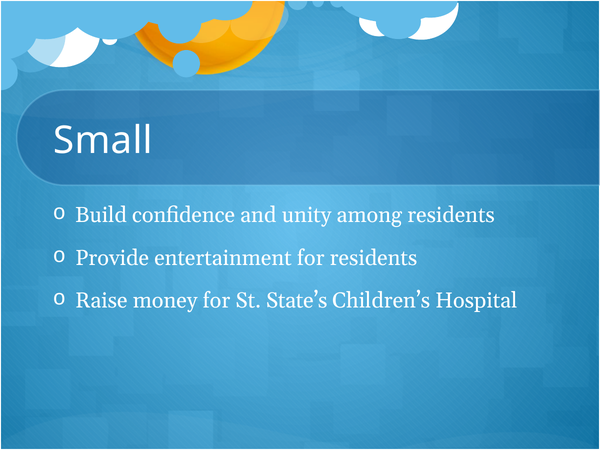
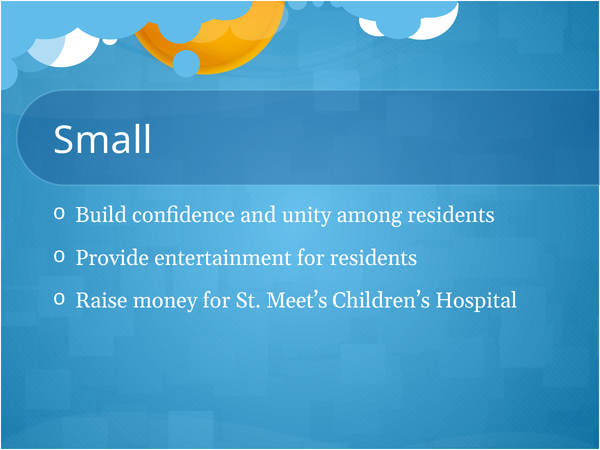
State’s: State’s -> Meet’s
